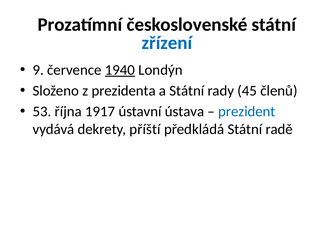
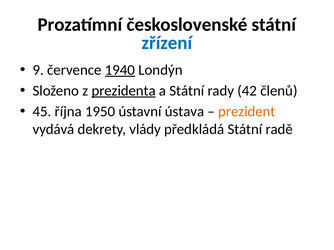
prezidenta underline: none -> present
45: 45 -> 42
53: 53 -> 45
1917: 1917 -> 1950
prezident colour: blue -> orange
příští: příští -> vlády
